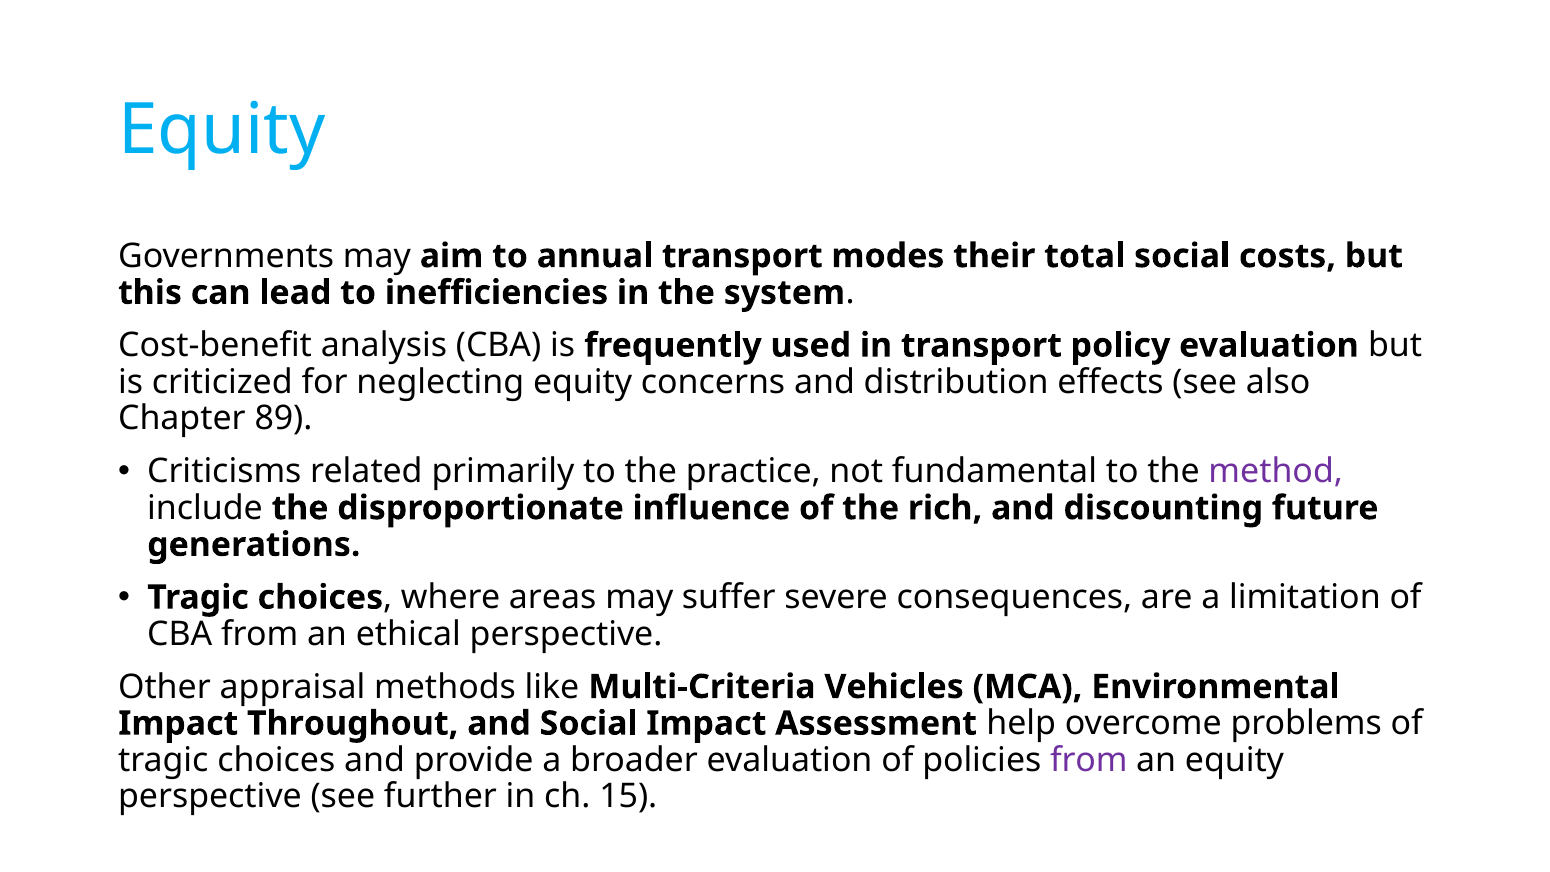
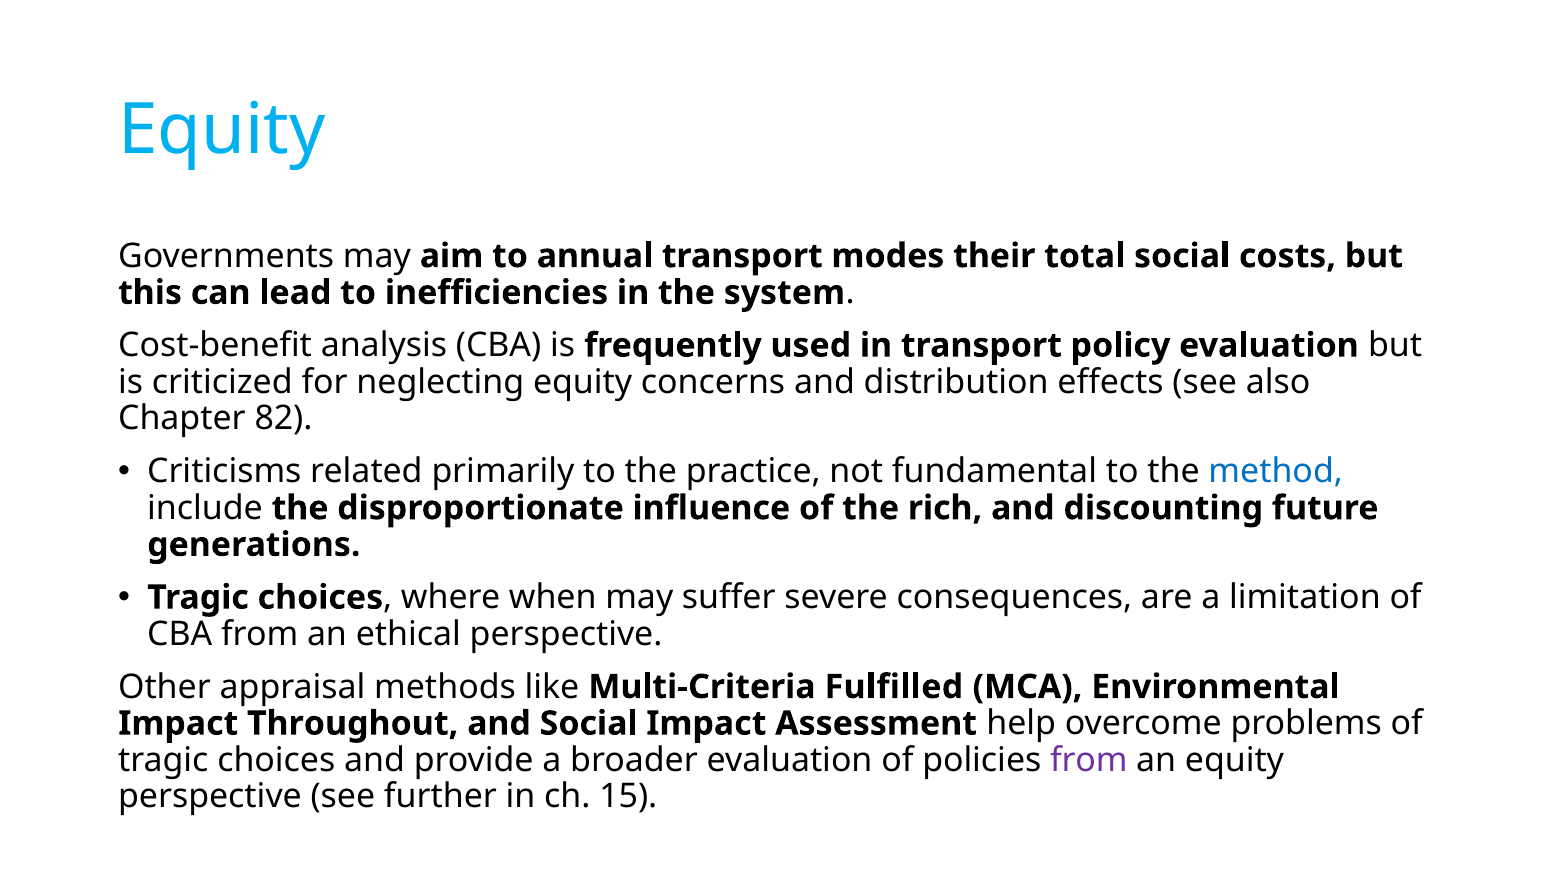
89: 89 -> 82
method colour: purple -> blue
areas: areas -> when
Vehicles: Vehicles -> Fulfilled
